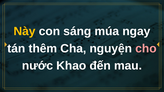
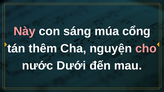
Này colour: yellow -> pink
ngay: ngay -> cổng
Khao: Khao -> Dưới
